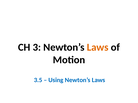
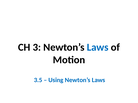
Laws at (98, 47) colour: orange -> blue
